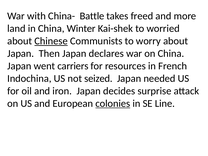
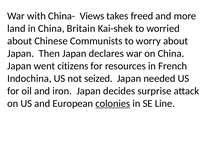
Battle: Battle -> Views
Winter: Winter -> Britain
Chinese underline: present -> none
carriers: carriers -> citizens
